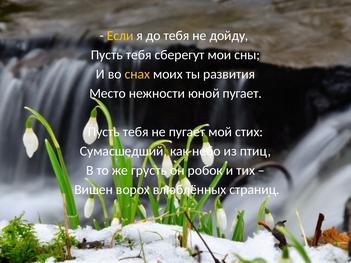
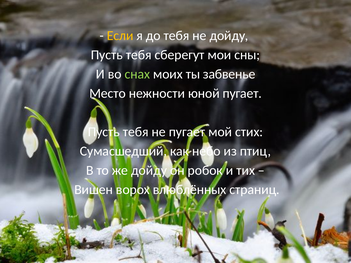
снах colour: yellow -> light green
развития: развития -> забвенье
же грусть: грусть -> дойду
